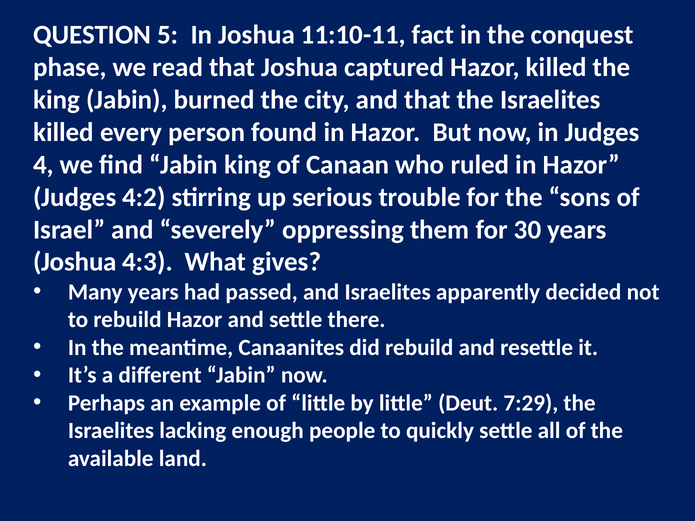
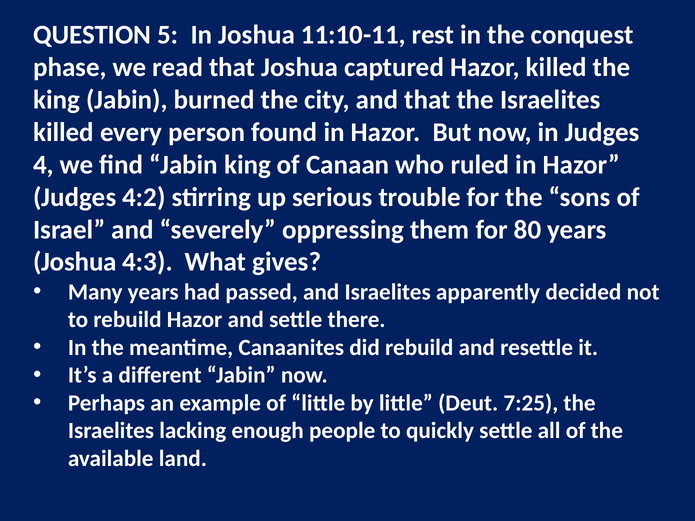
fact: fact -> rest
30: 30 -> 80
7:29: 7:29 -> 7:25
